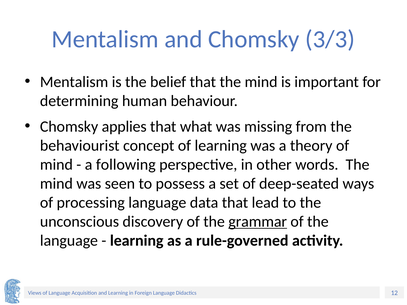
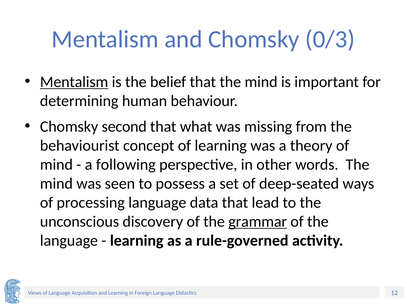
3/3: 3/3 -> 0/3
Mentalism at (74, 82) underline: none -> present
applies: applies -> second
